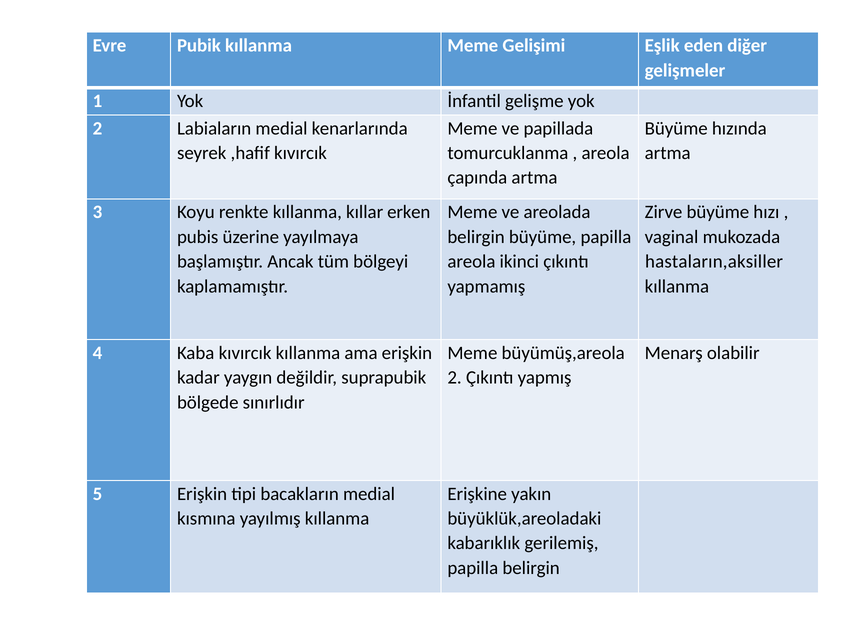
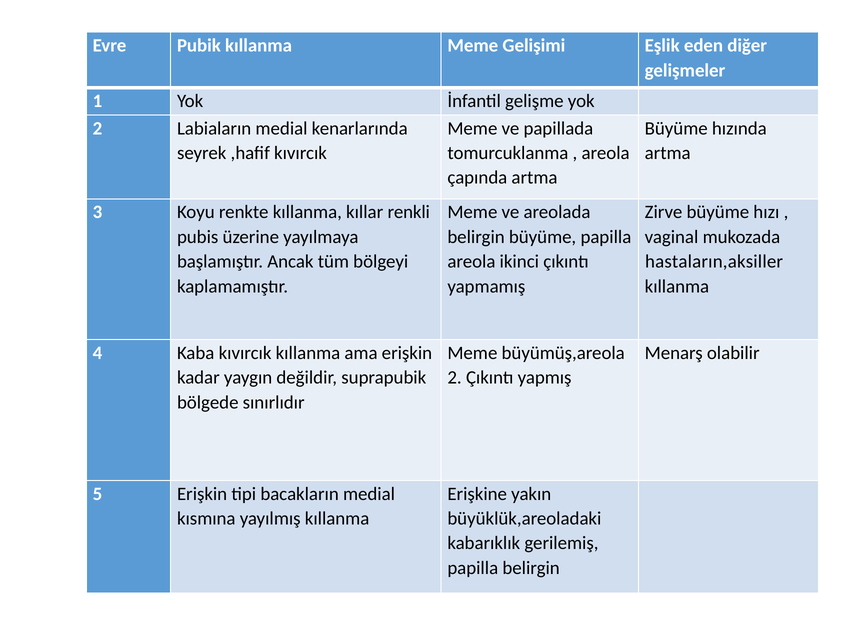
erken: erken -> renkli
